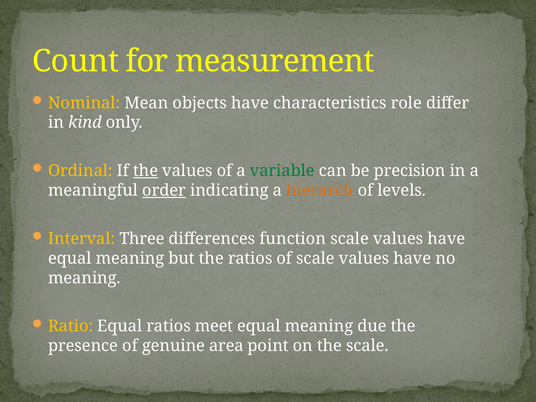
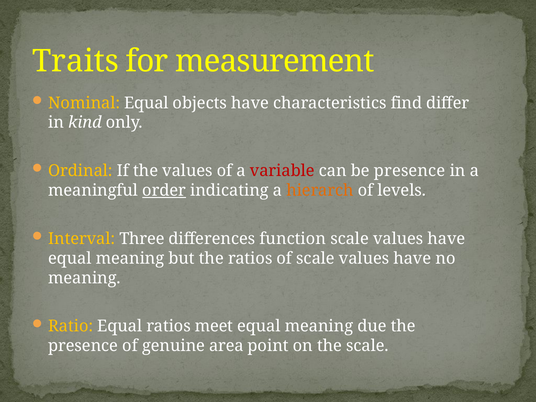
Count: Count -> Traits
Nominal Mean: Mean -> Equal
role: role -> find
the at (146, 171) underline: present -> none
variable colour: green -> red
be precision: precision -> presence
